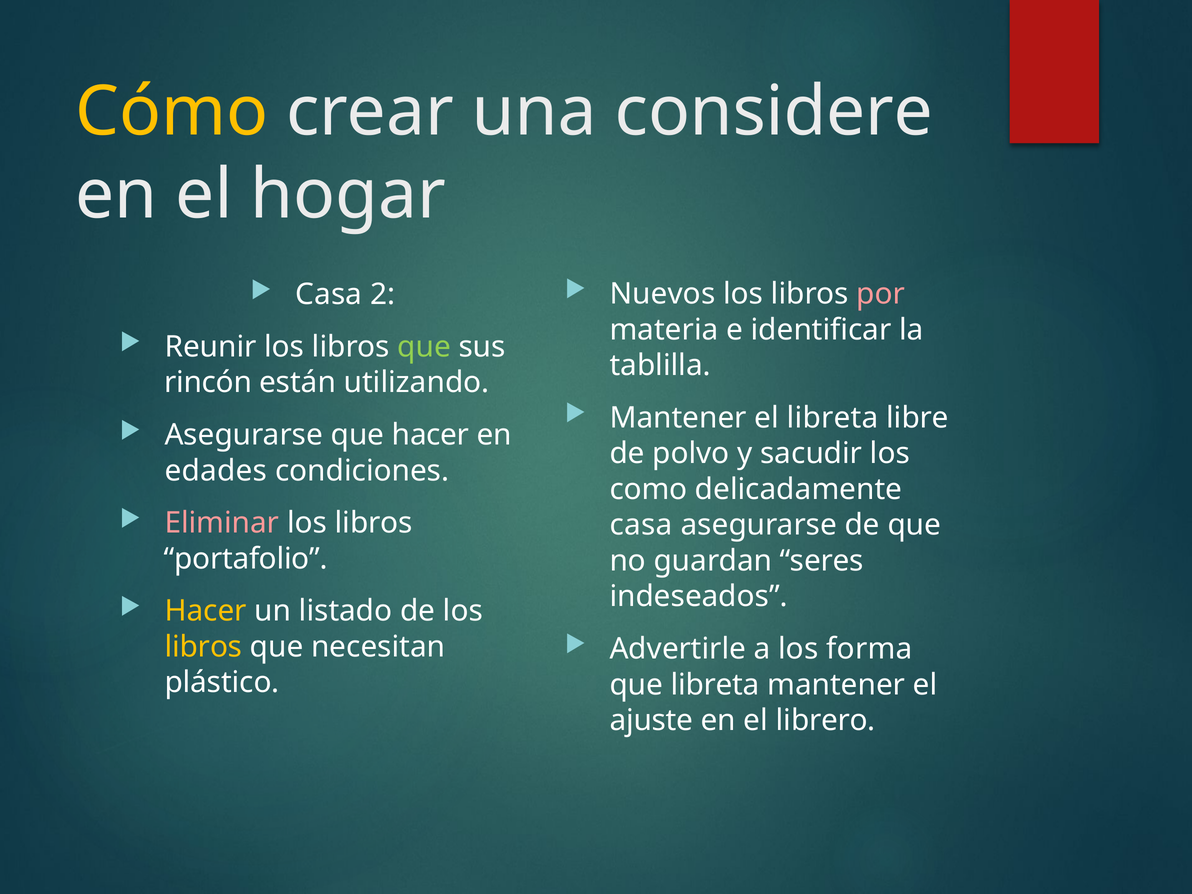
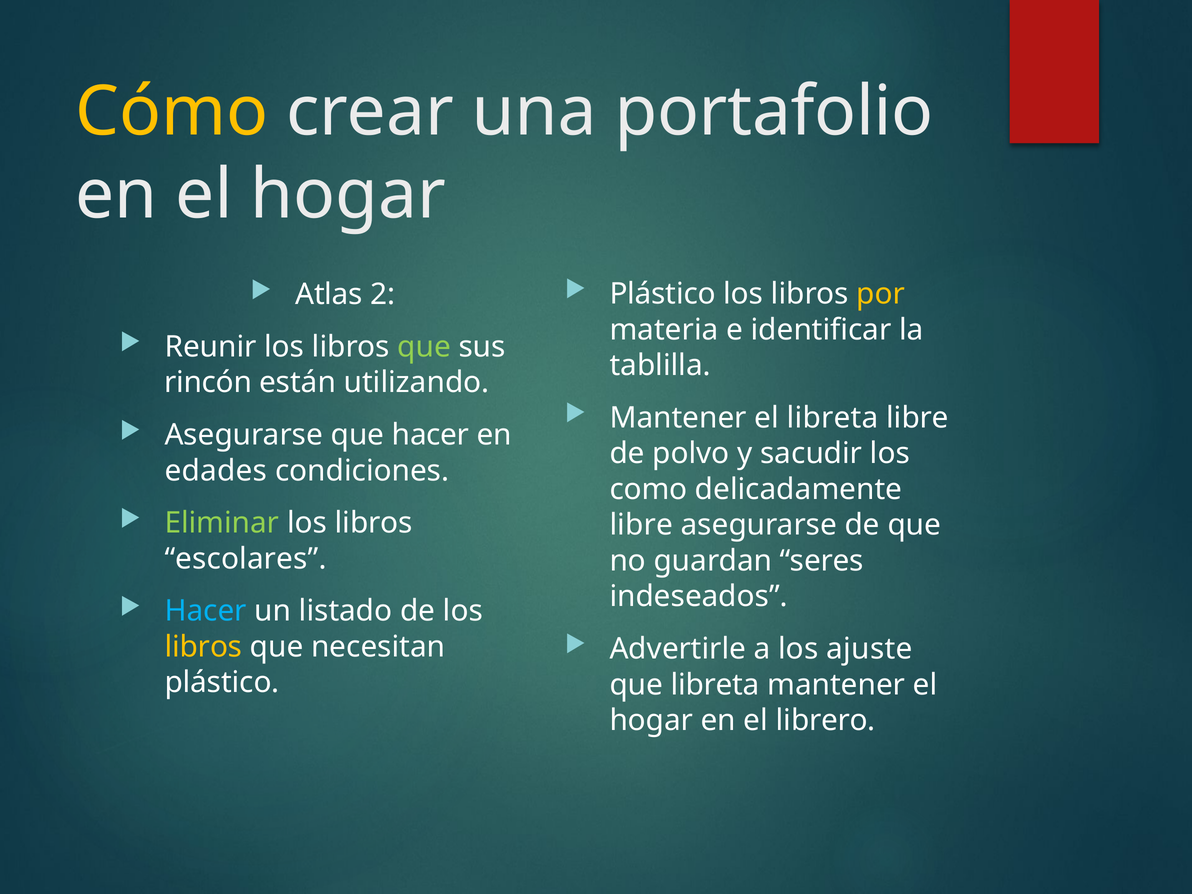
considere: considere -> portafolio
Nuevos at (662, 294): Nuevos -> Plástico
por colour: pink -> yellow
Casa at (329, 295): Casa -> Atlas
Eliminar colour: pink -> light green
casa at (641, 525): casa -> libre
portafolio: portafolio -> escolares
Hacer at (206, 611) colour: yellow -> light blue
forma: forma -> ajuste
ajuste at (651, 720): ajuste -> hogar
